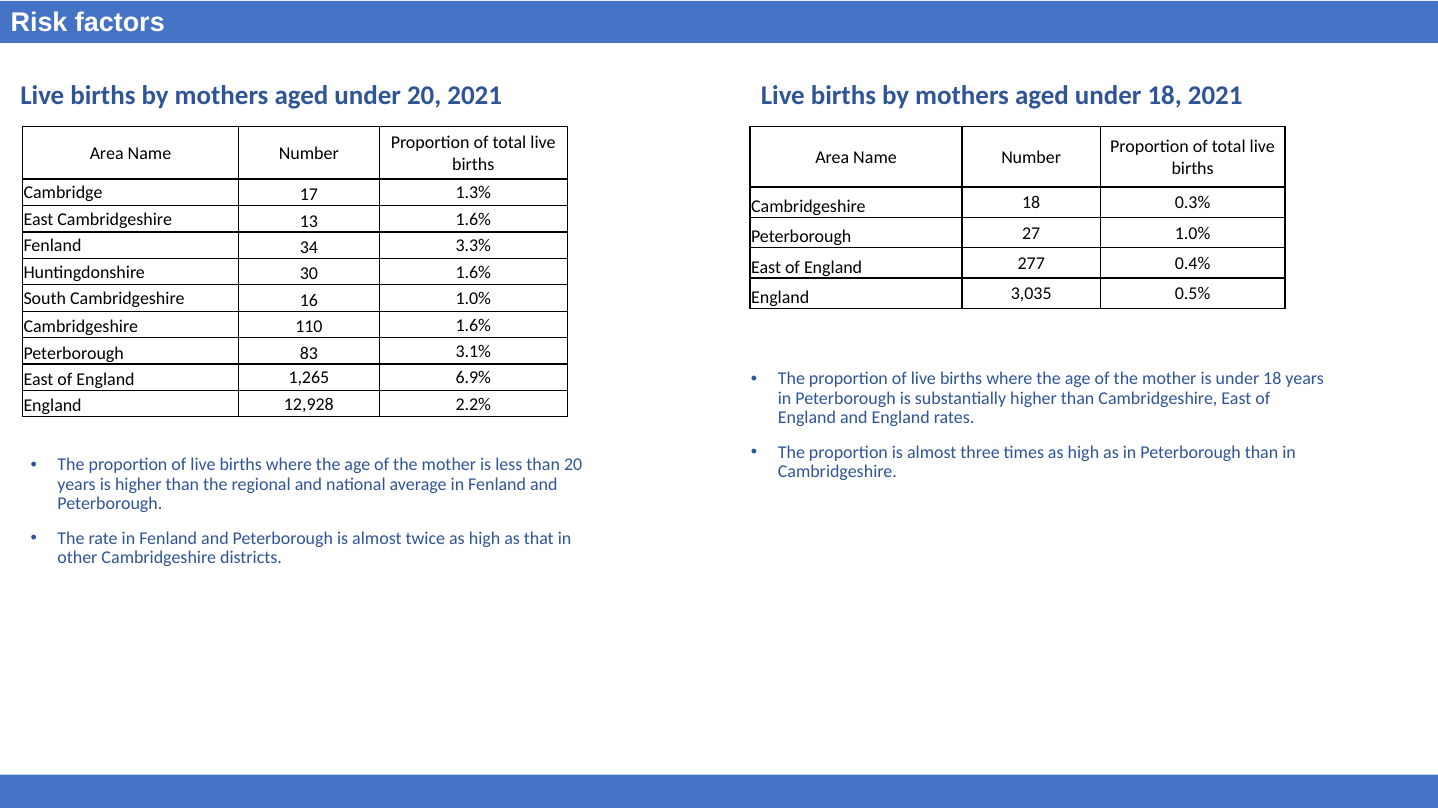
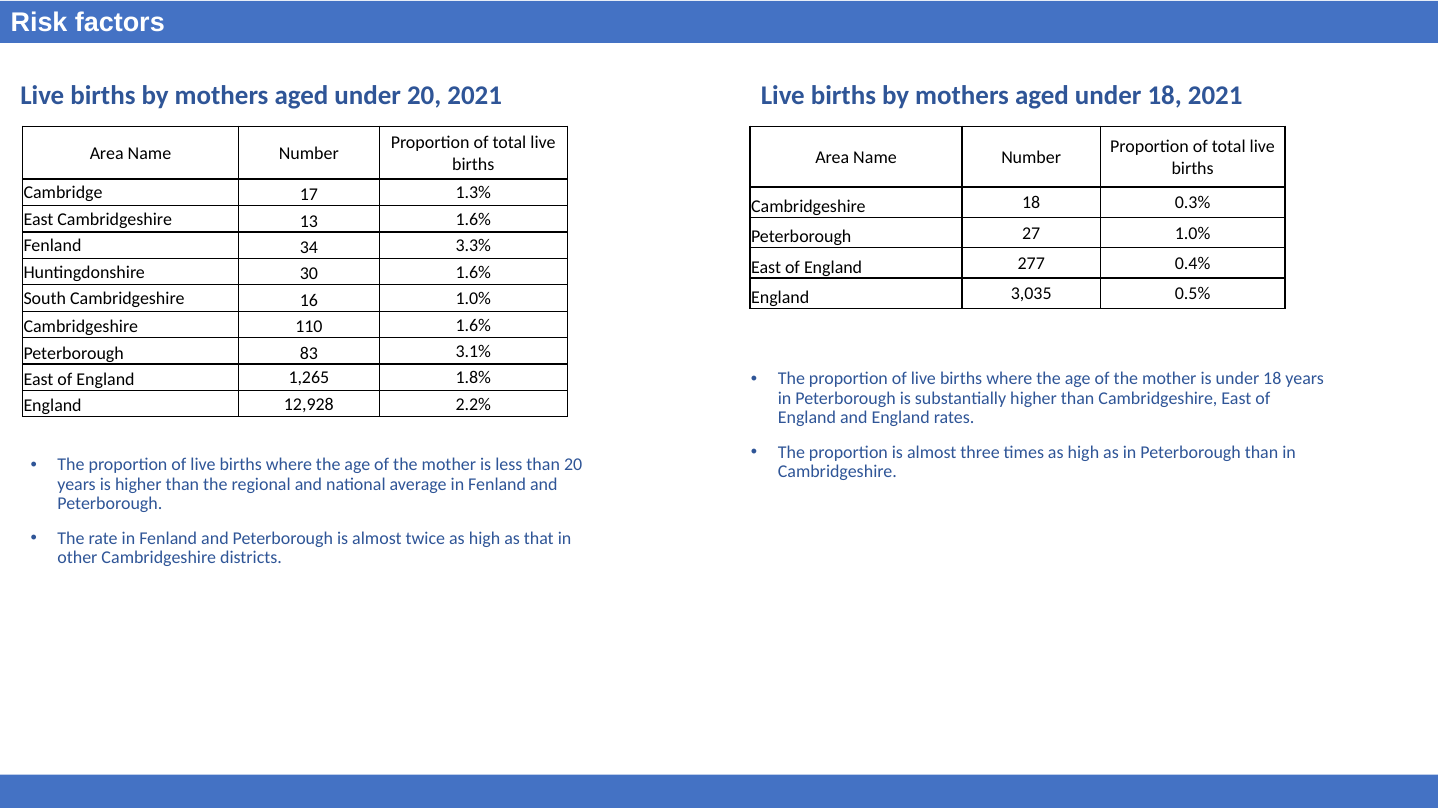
6.9%: 6.9% -> 1.8%
